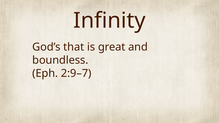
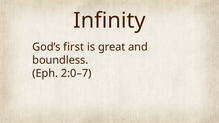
that: that -> first
2:9–7: 2:9–7 -> 2:0–7
